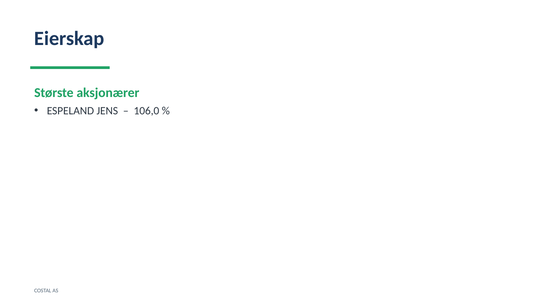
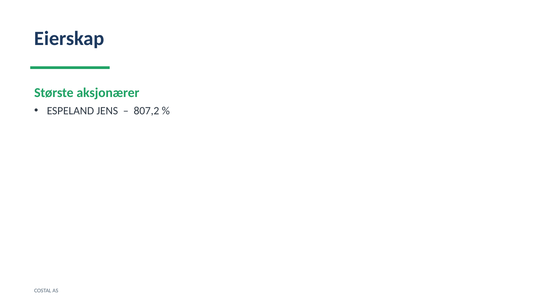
106,0: 106,0 -> 807,2
